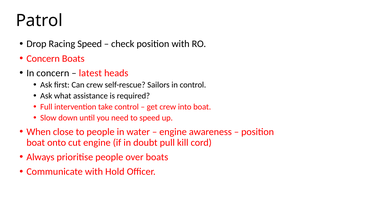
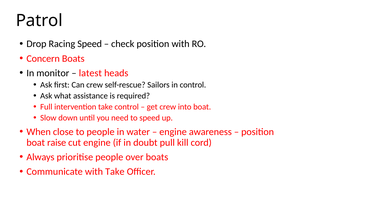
In concern: concern -> monitor
onto: onto -> raise
with Hold: Hold -> Take
